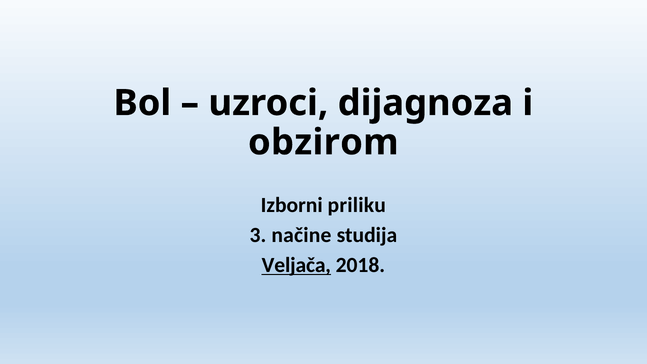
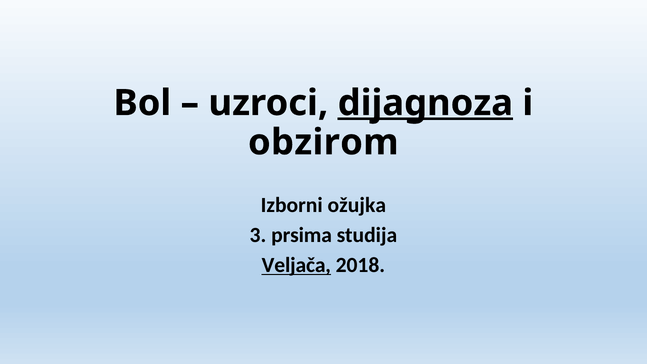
dijagnoza underline: none -> present
priliku: priliku -> ožujka
načine: načine -> prsima
